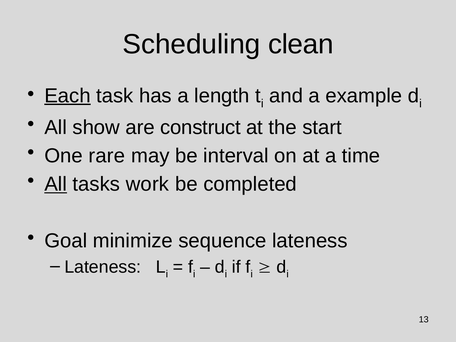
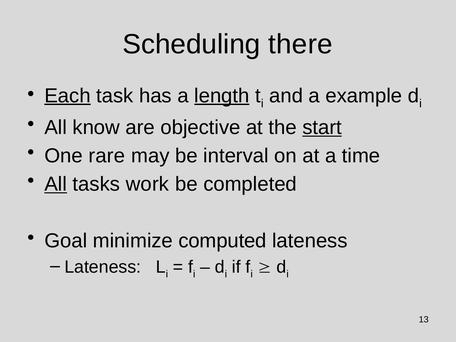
clean: clean -> there
length underline: none -> present
show: show -> know
construct: construct -> objective
start underline: none -> present
sequence: sequence -> computed
